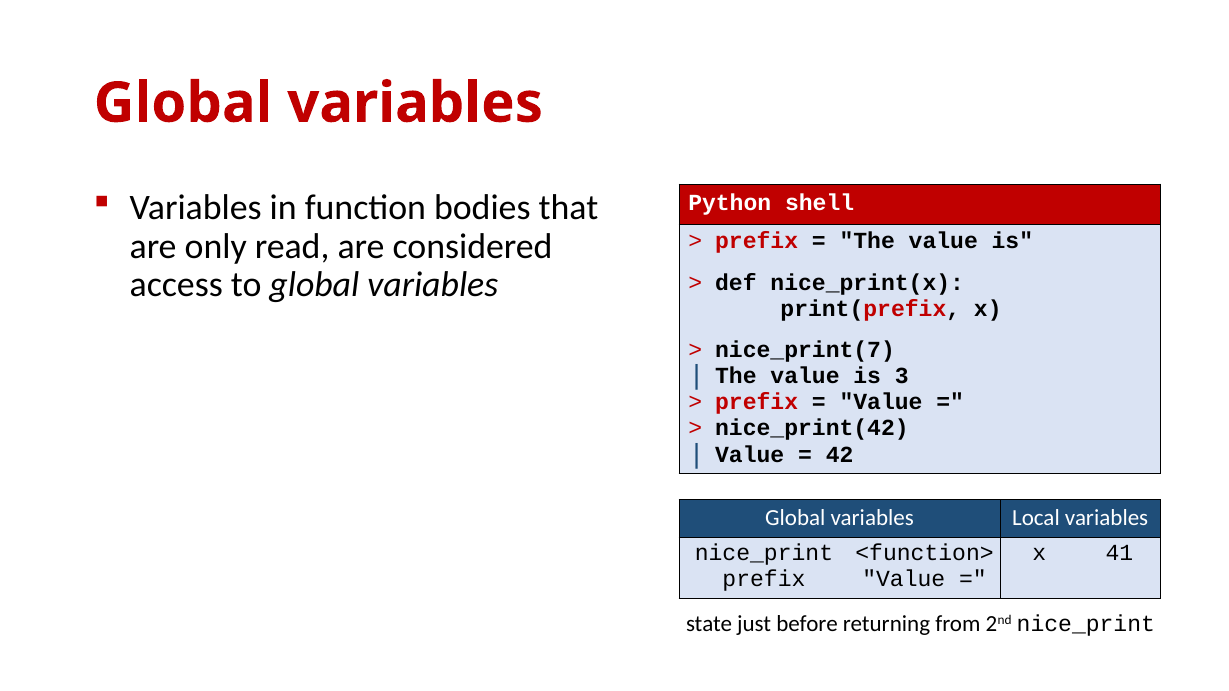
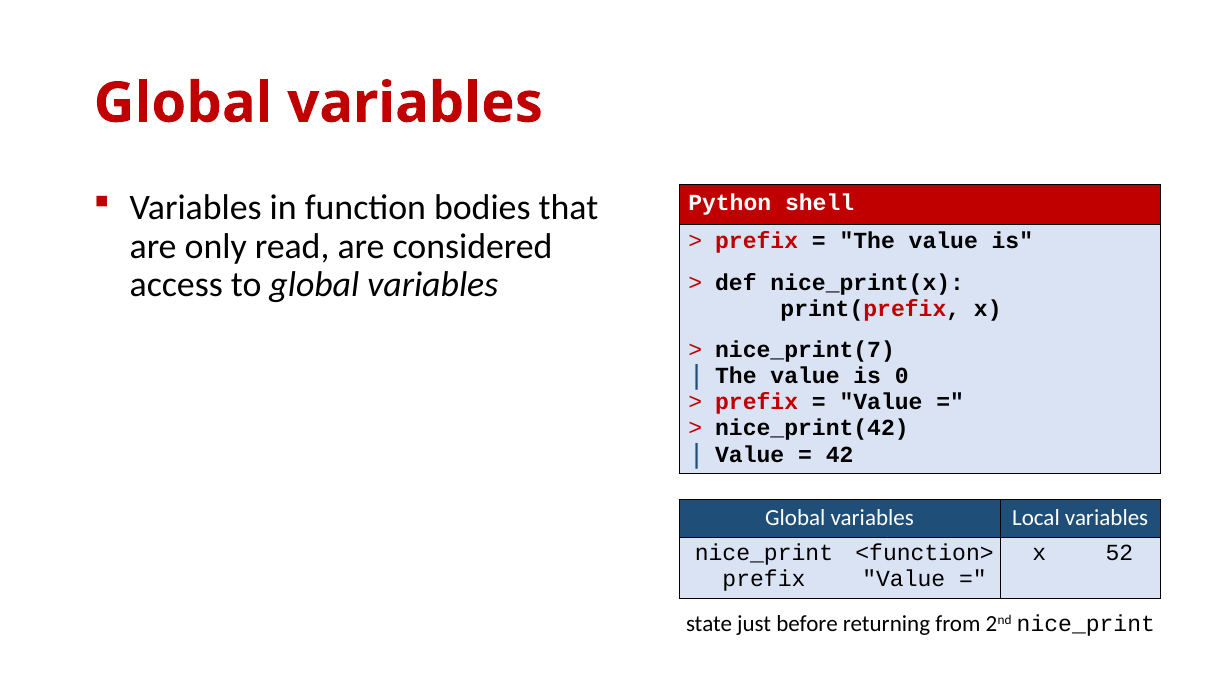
3: 3 -> 0
41: 41 -> 52
